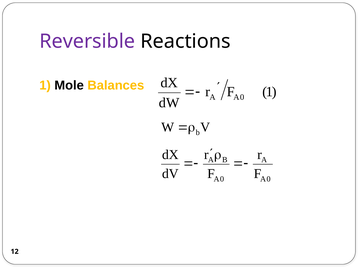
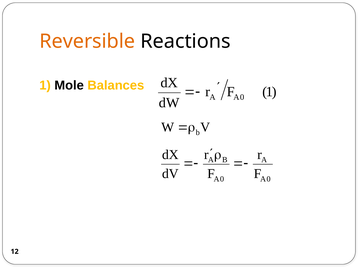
Reversible colour: purple -> orange
